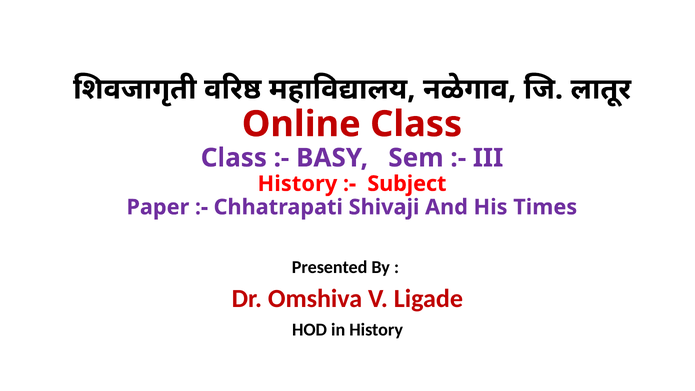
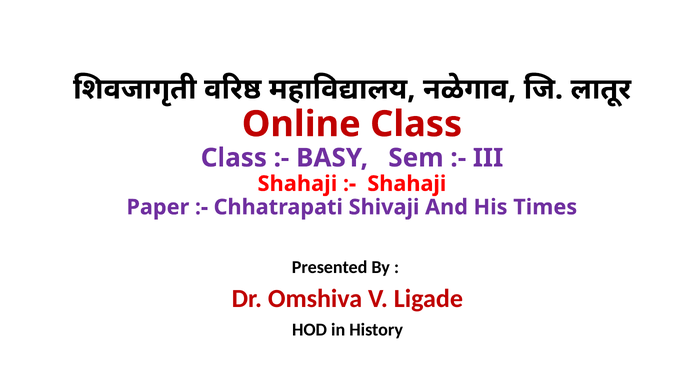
History at (297, 184): History -> Shahaji
Subject at (407, 184): Subject -> Shahaji
